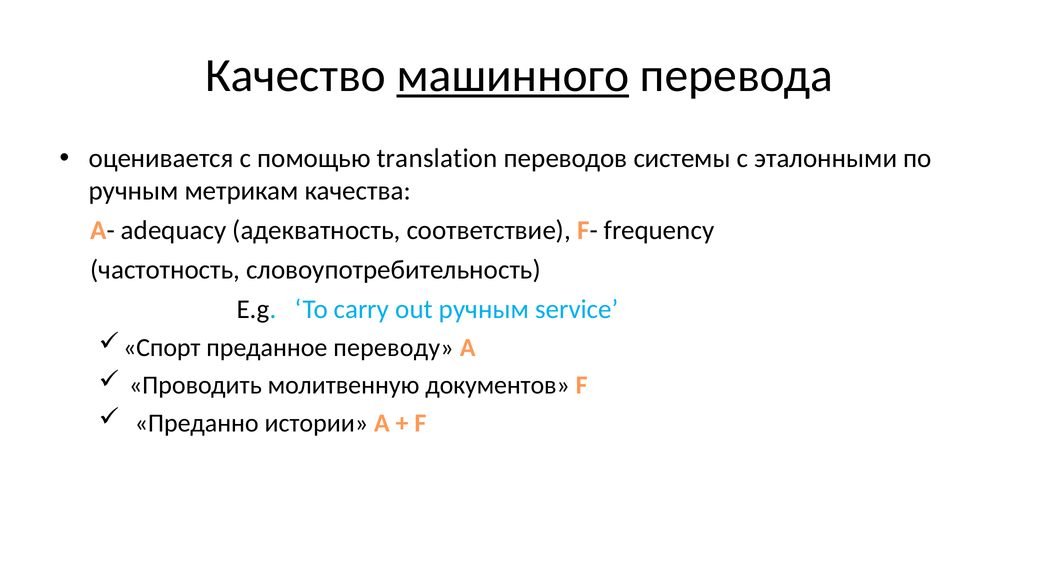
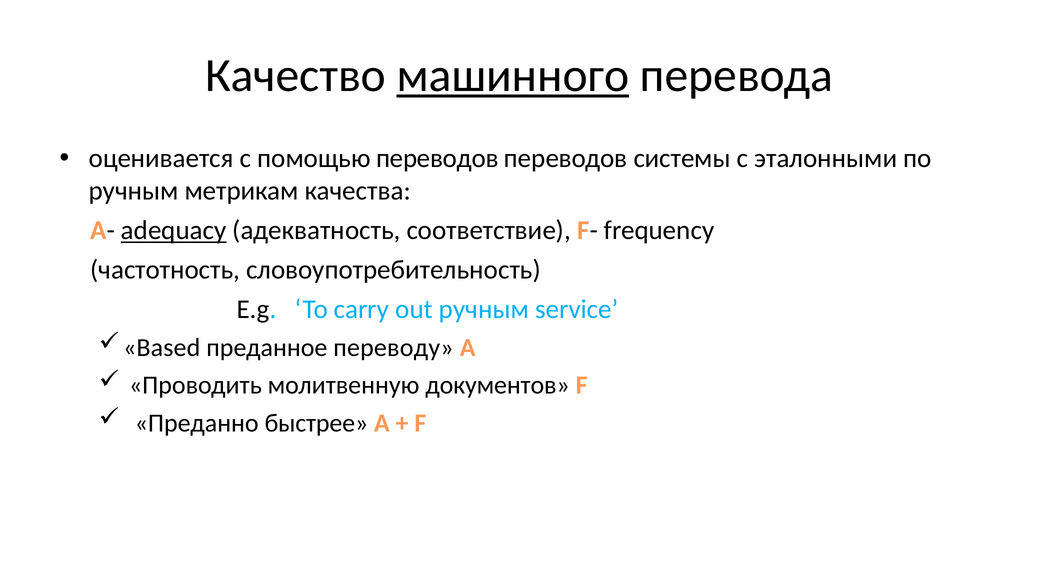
помощью translation: translation -> переводов
adequacy underline: none -> present
Спорт: Спорт -> Based
истории: истории -> быстрее
